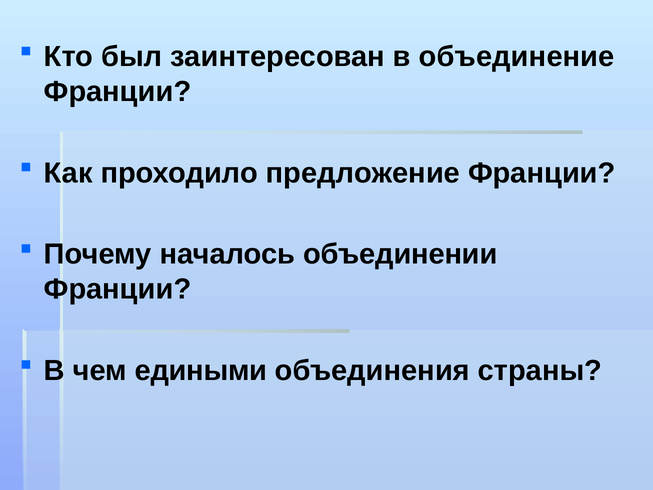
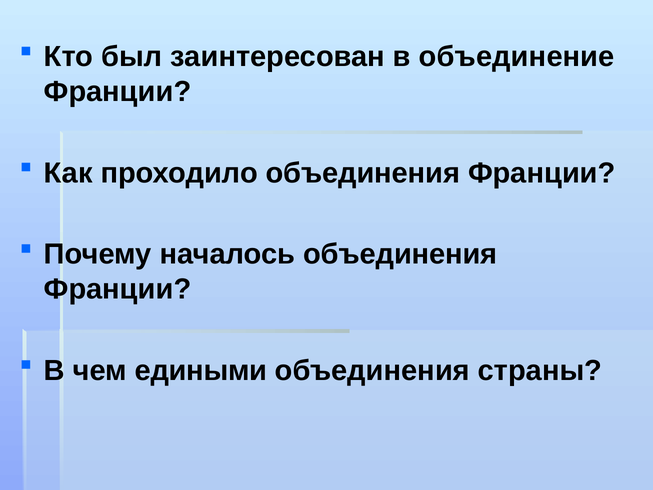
проходило предложение: предложение -> объединения
началось объединении: объединении -> объединения
